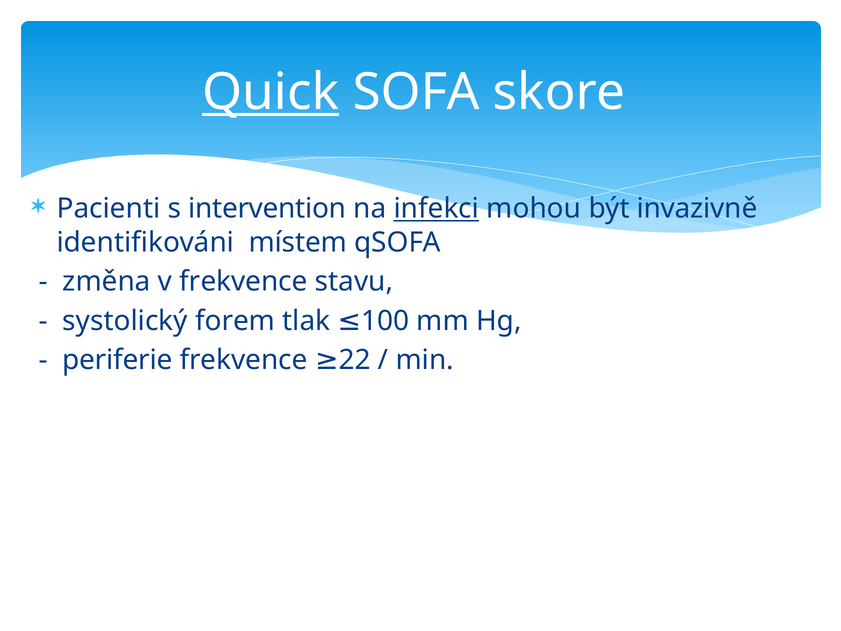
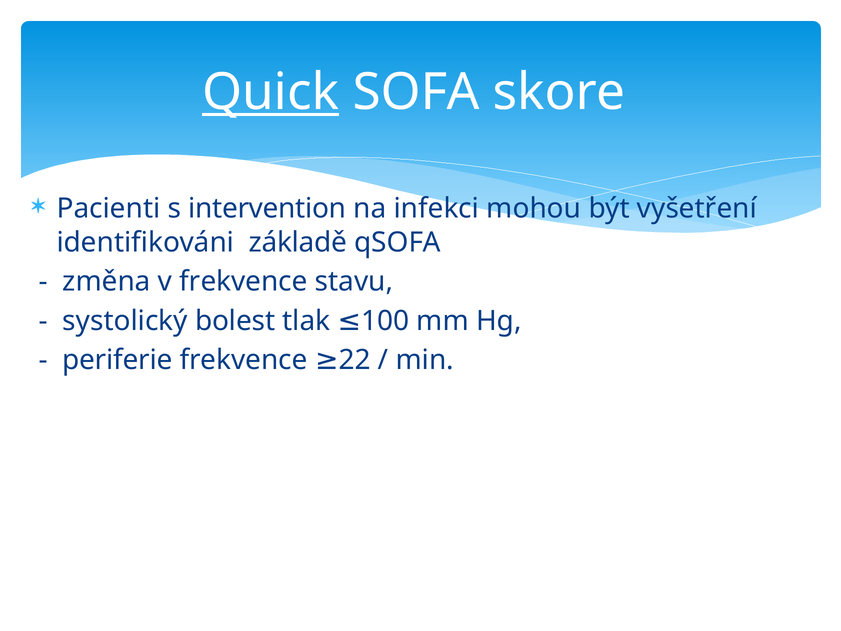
infekci underline: present -> none
invazivně: invazivně -> vyšetření
místem: místem -> základě
forem: forem -> bolest
